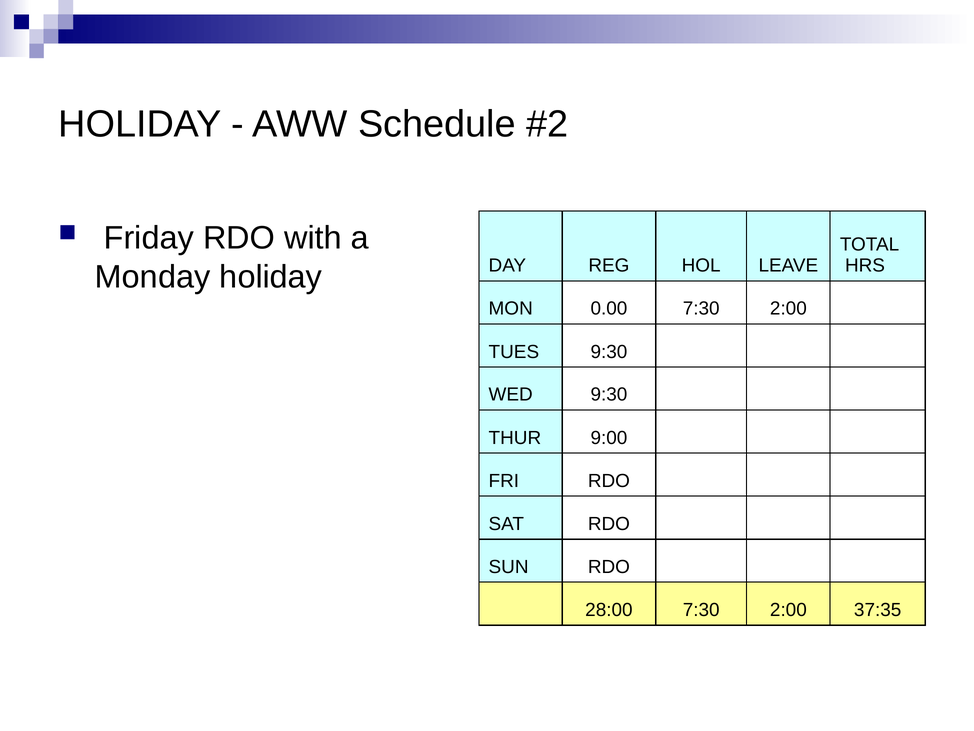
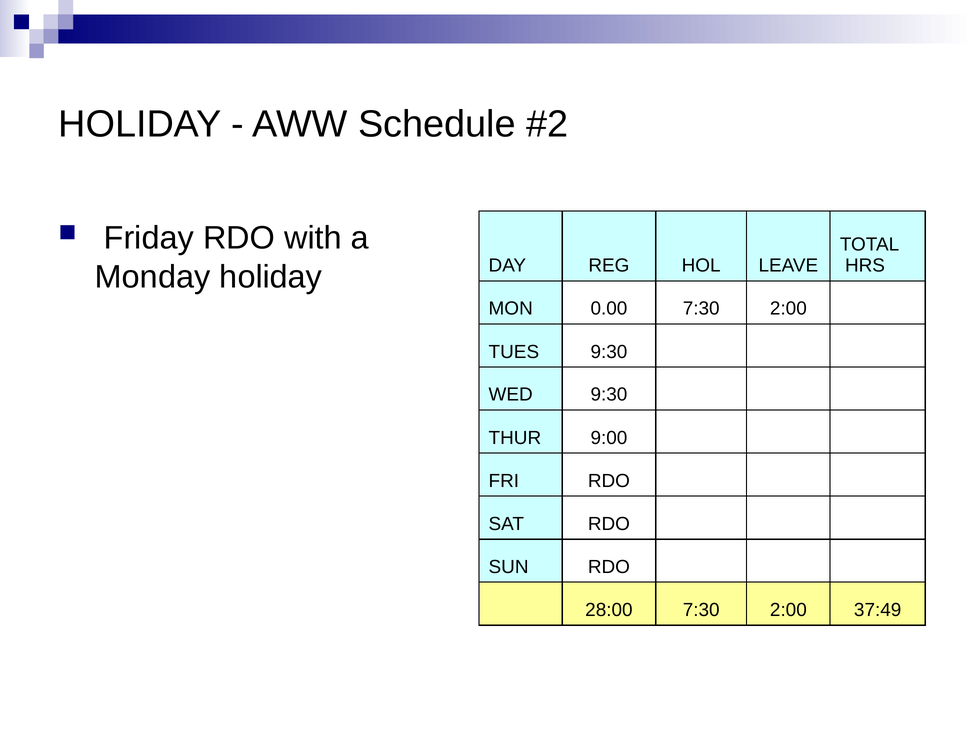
37:35: 37:35 -> 37:49
